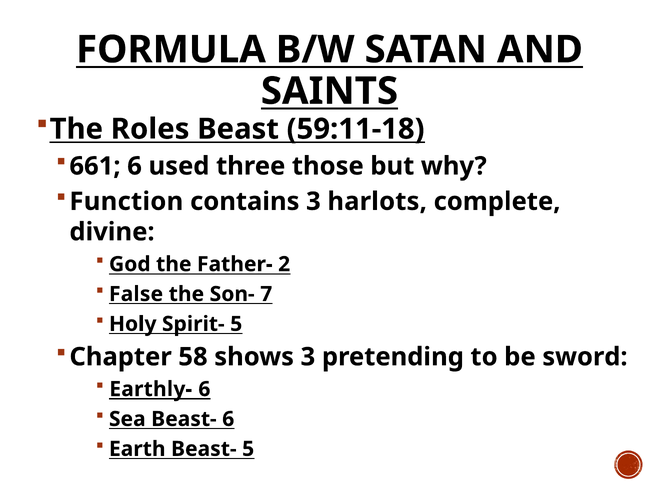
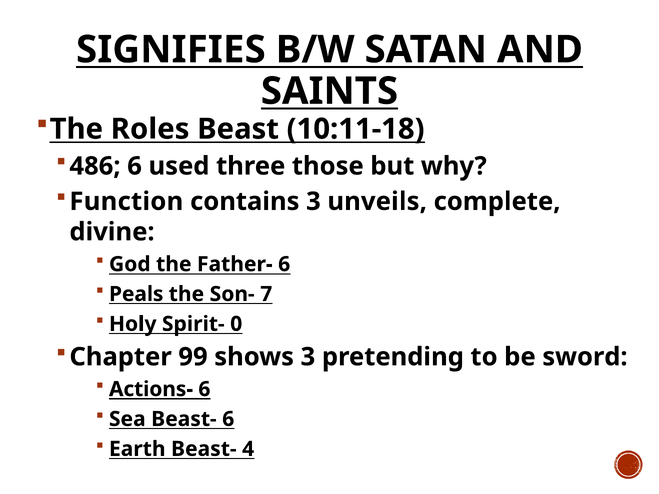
FORMULA: FORMULA -> SIGNIFIES
59:11-18: 59:11-18 -> 10:11-18
661: 661 -> 486
harlots: harlots -> unveils
Father- 2: 2 -> 6
False: False -> Peals
Spirit- 5: 5 -> 0
58: 58 -> 99
Earthly-: Earthly- -> Actions-
Beast- 5: 5 -> 4
